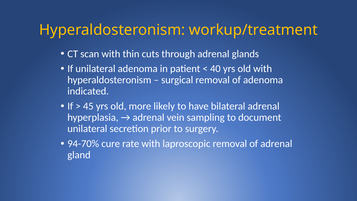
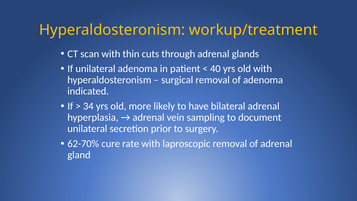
45: 45 -> 34
94-70%: 94-70% -> 62-70%
